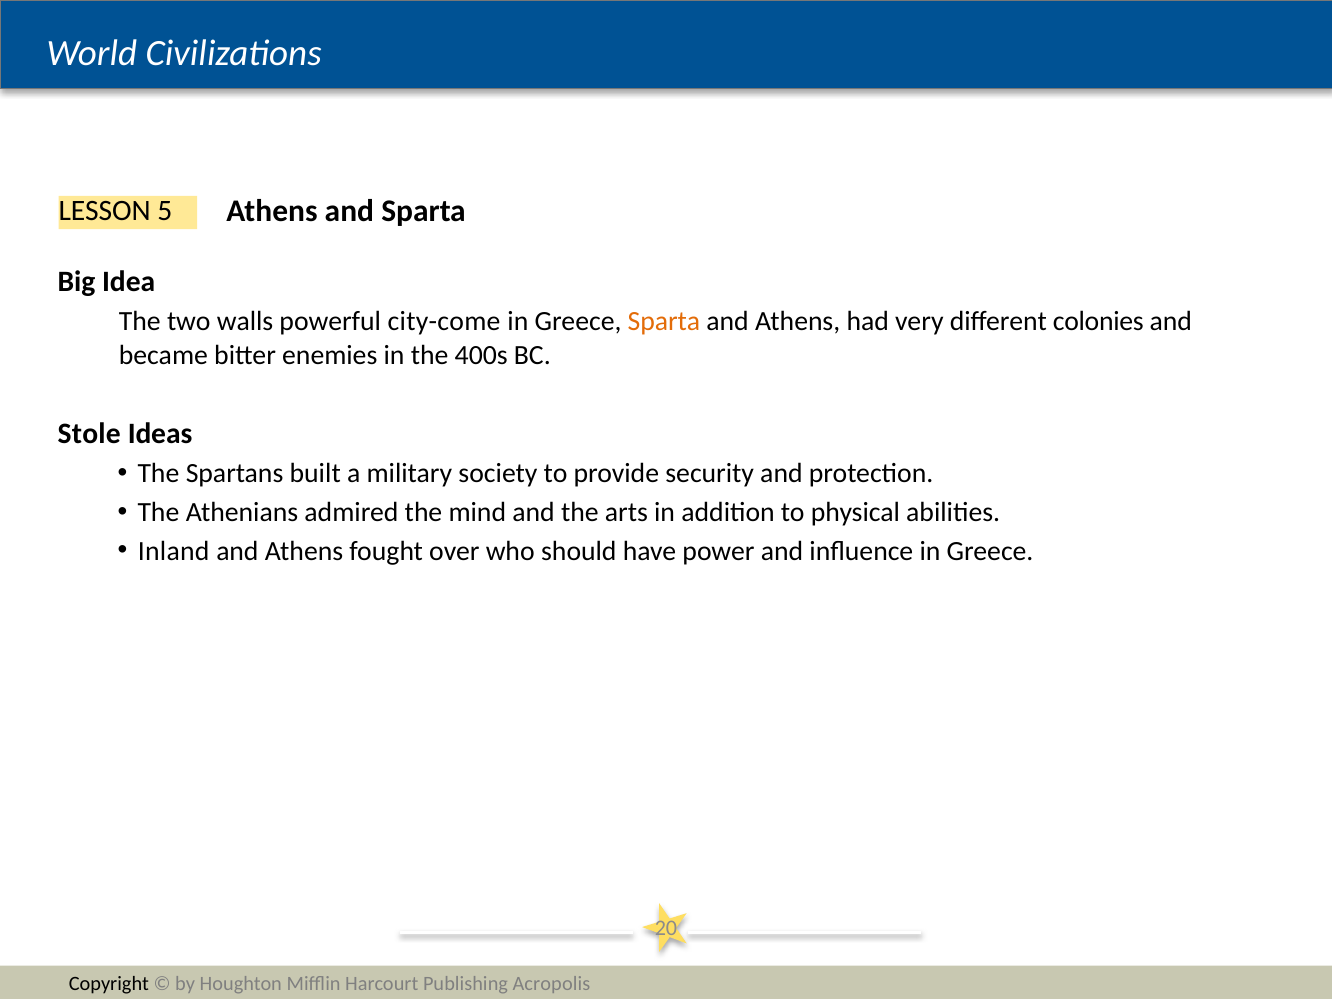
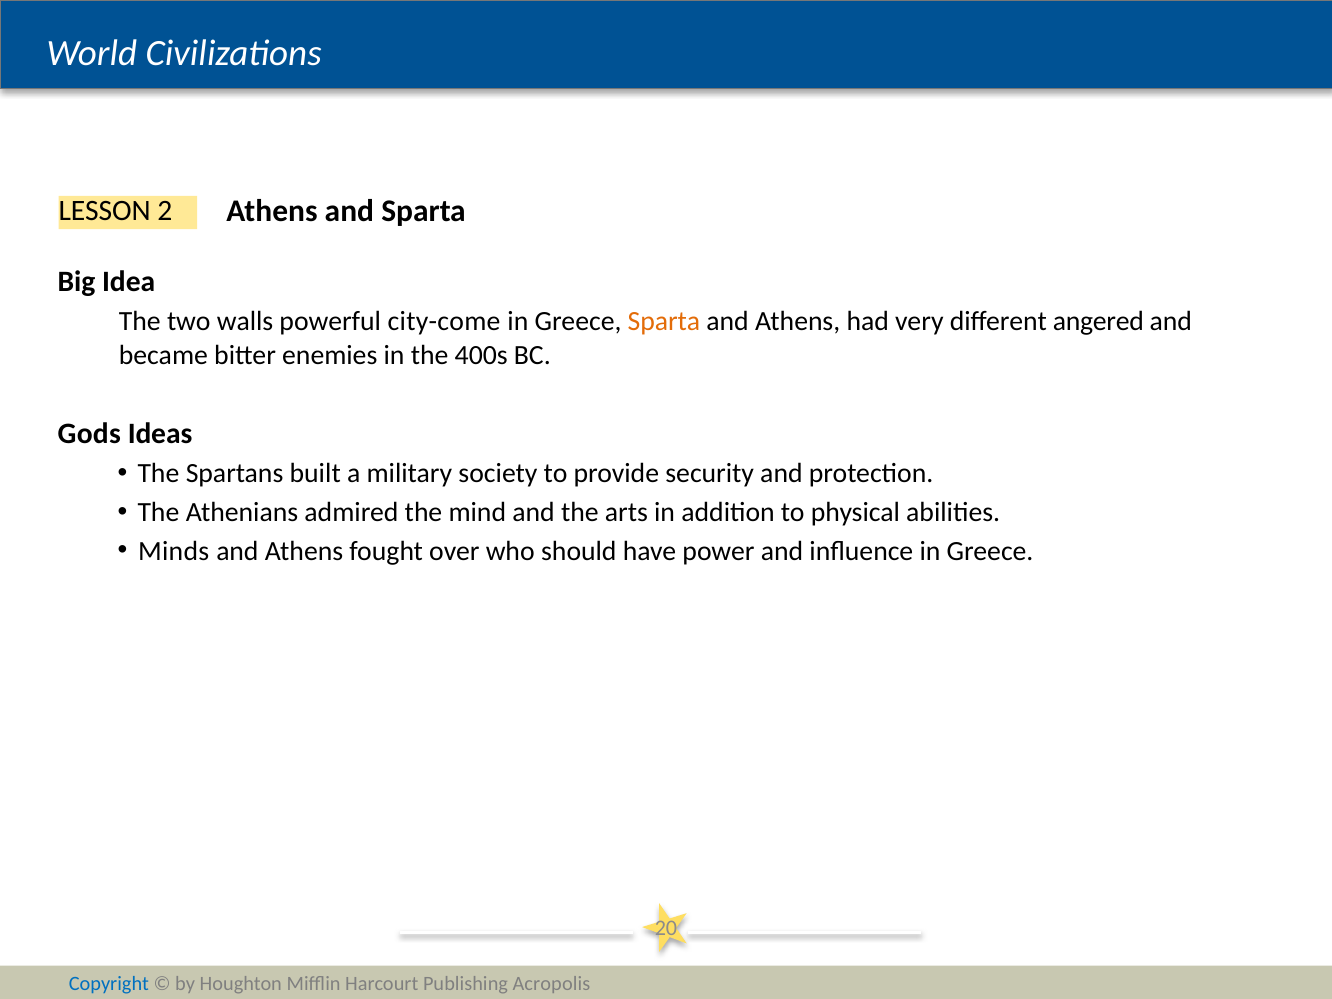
5: 5 -> 2
colonies: colonies -> angered
Stole: Stole -> Gods
Inland: Inland -> Minds
Copyright colour: black -> blue
